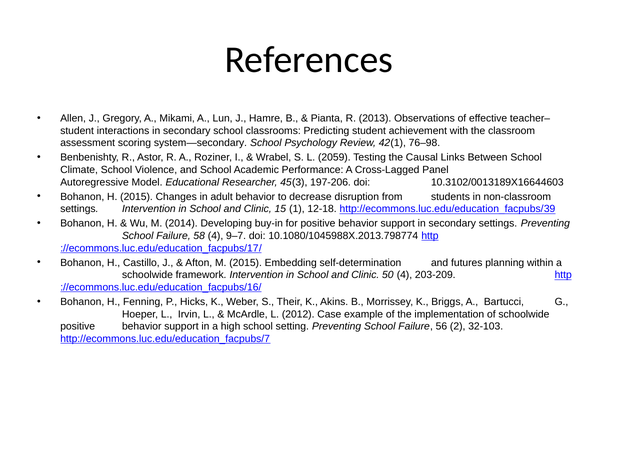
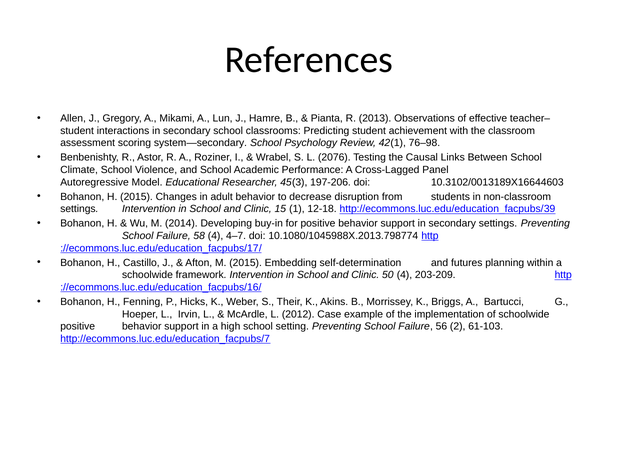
2059: 2059 -> 2076
9–7: 9–7 -> 4–7
32-103: 32-103 -> 61-103
